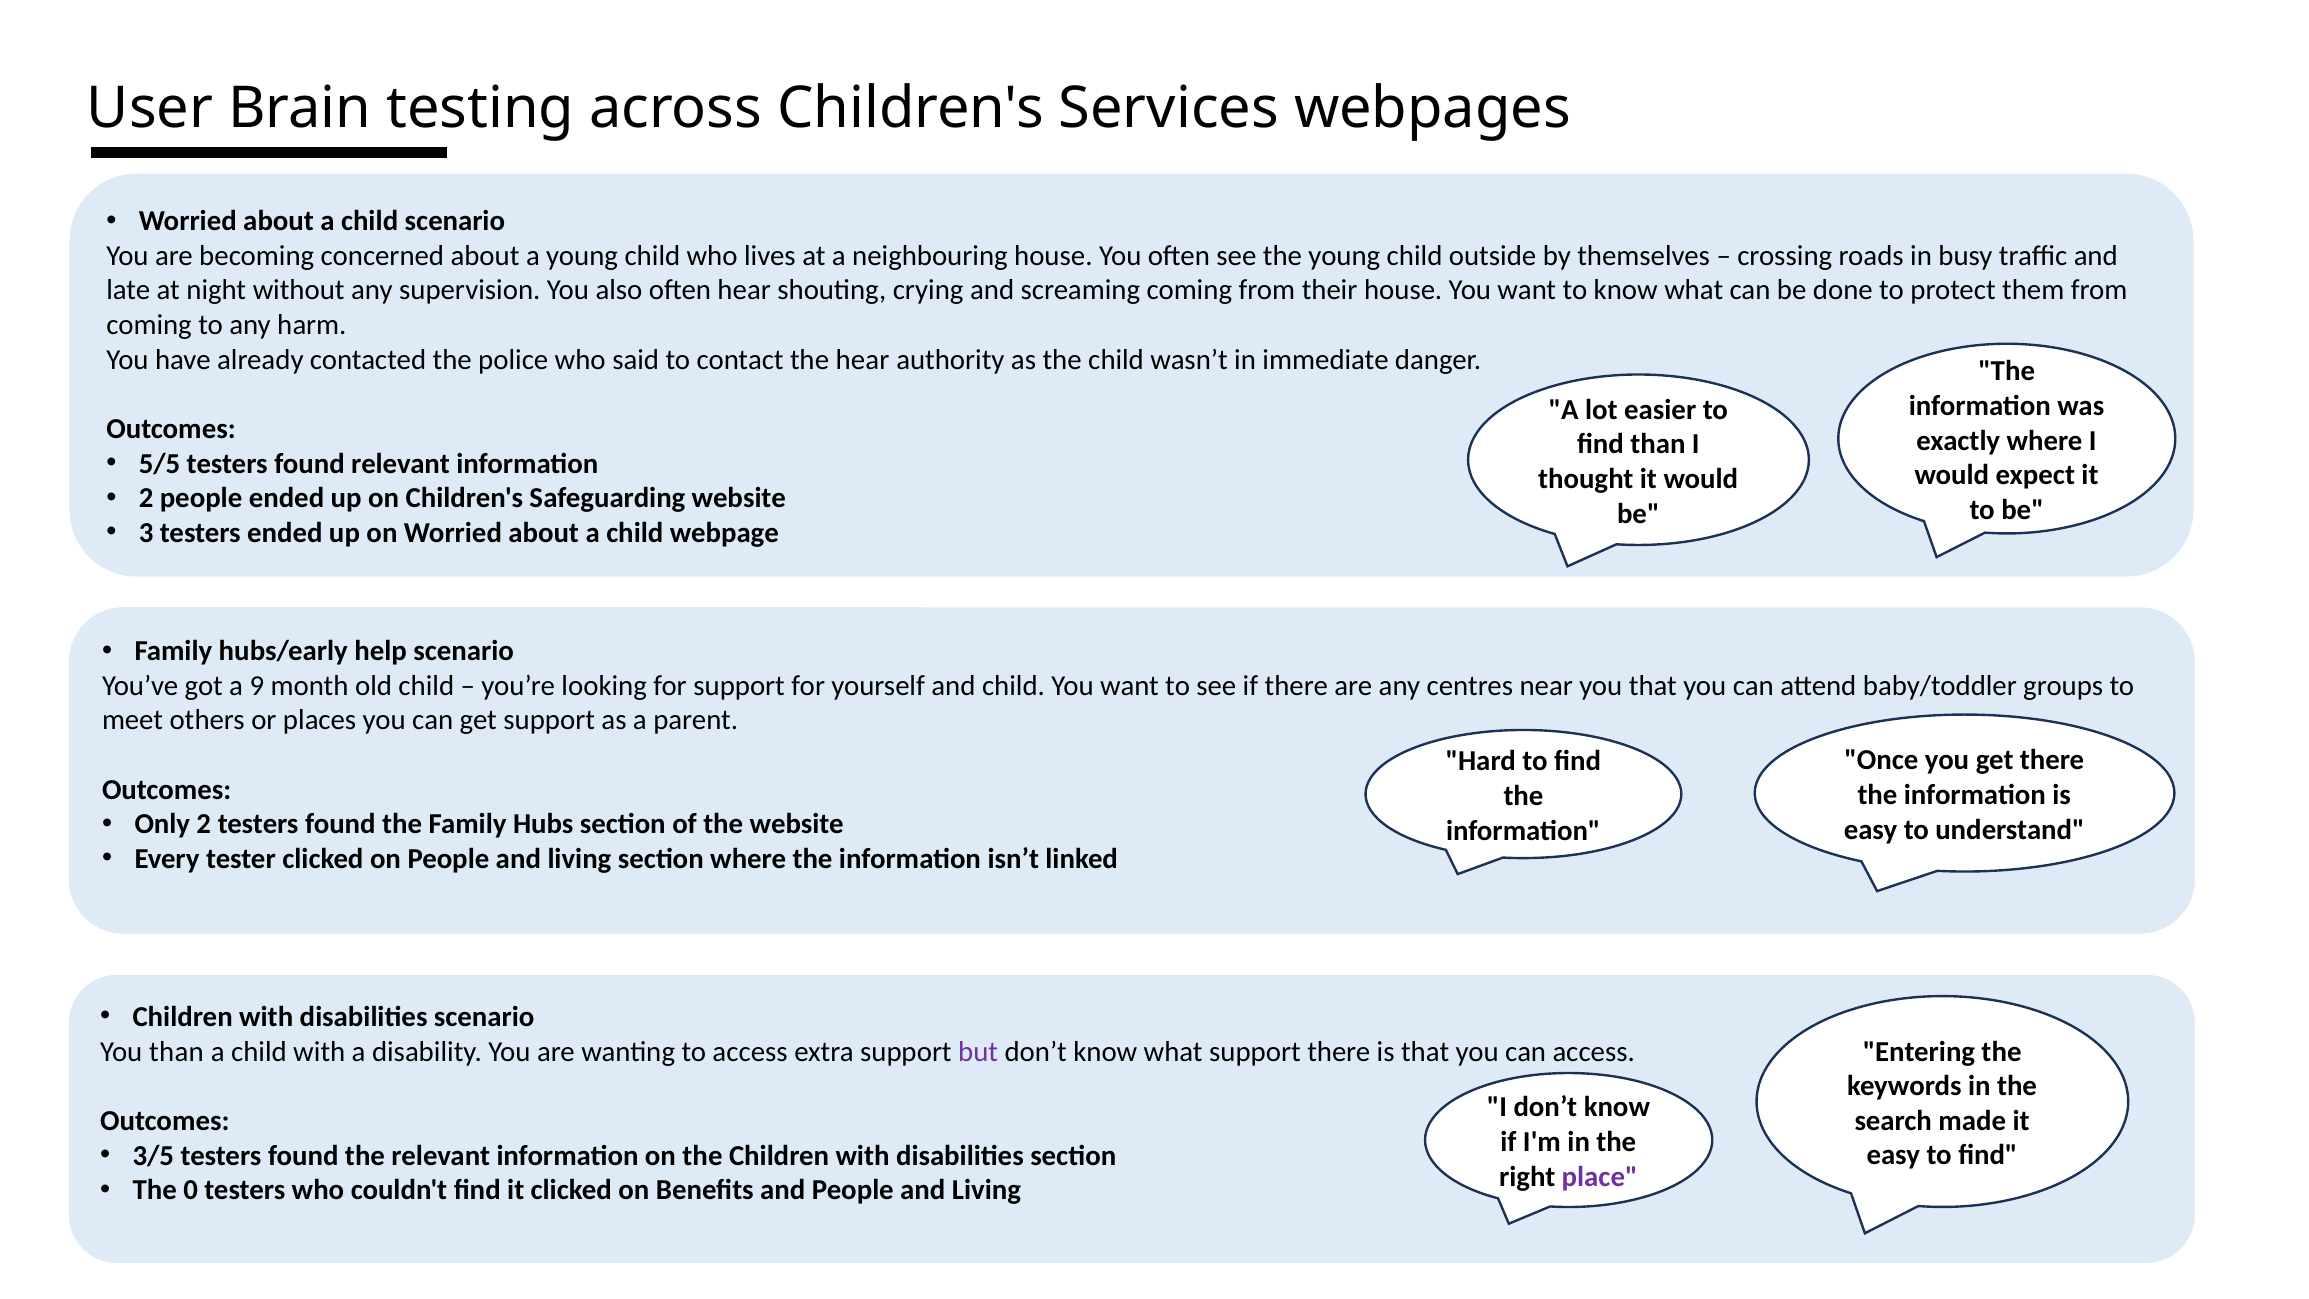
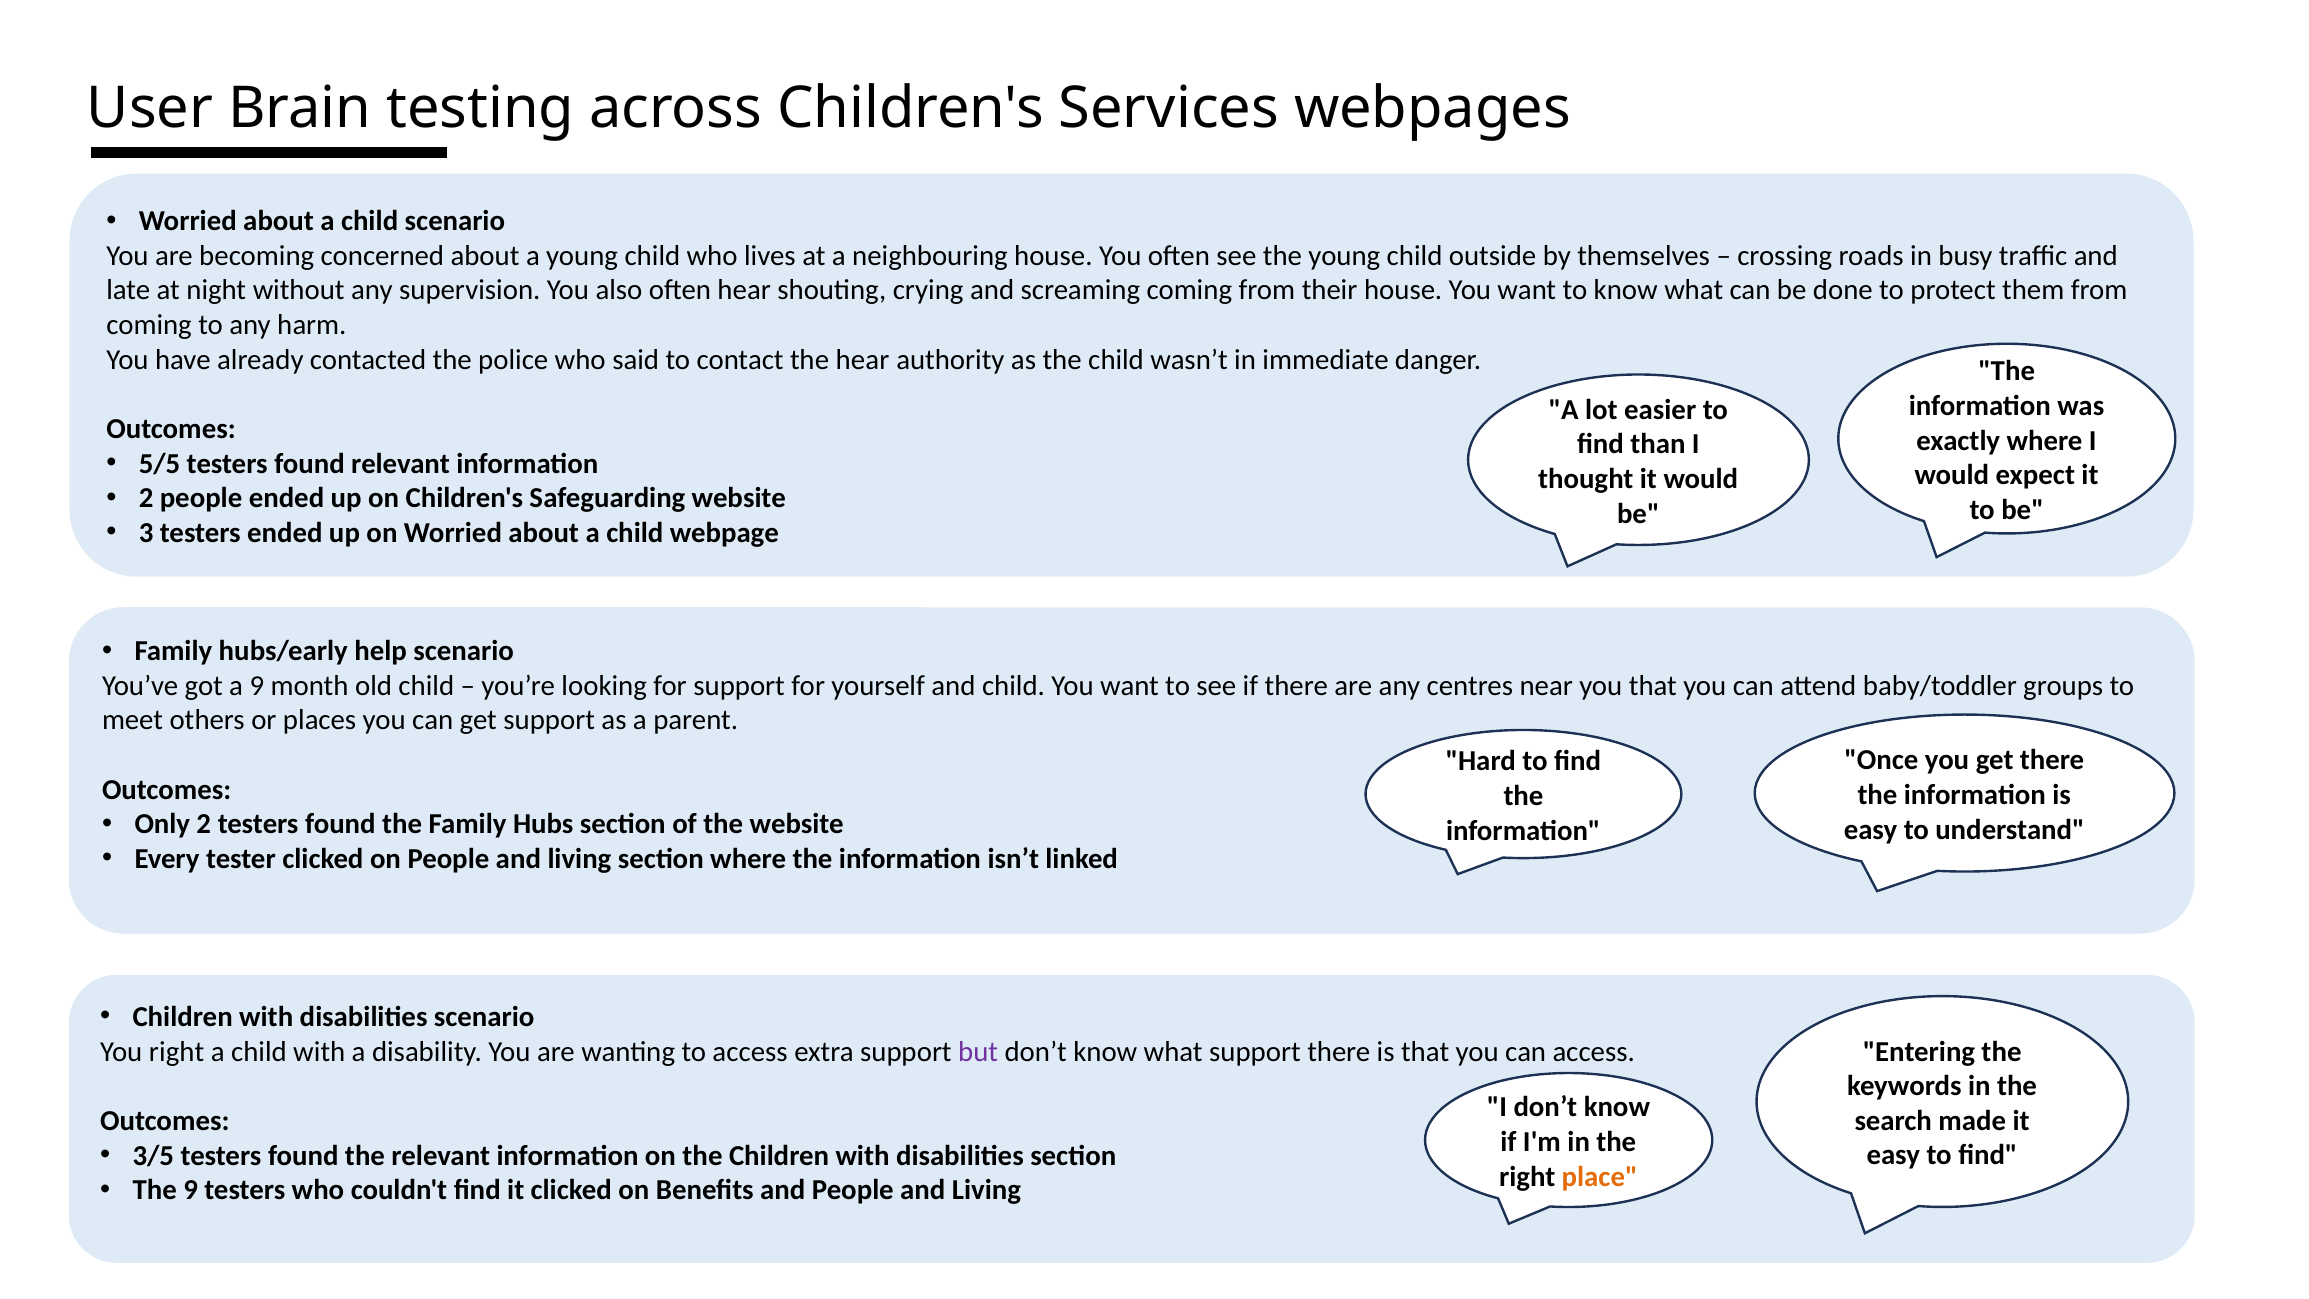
You than: than -> right
place colour: purple -> orange
The 0: 0 -> 9
